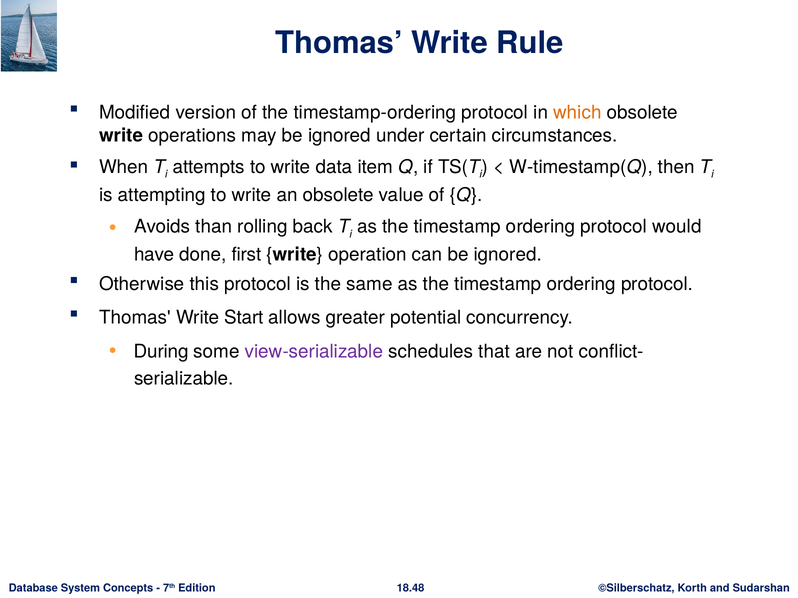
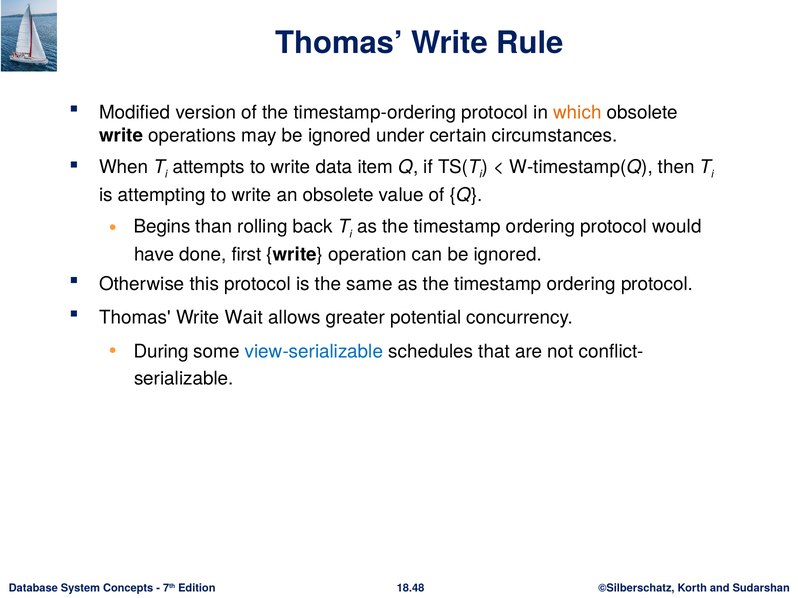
Avoids: Avoids -> Begins
Start: Start -> Wait
view-serializable colour: purple -> blue
